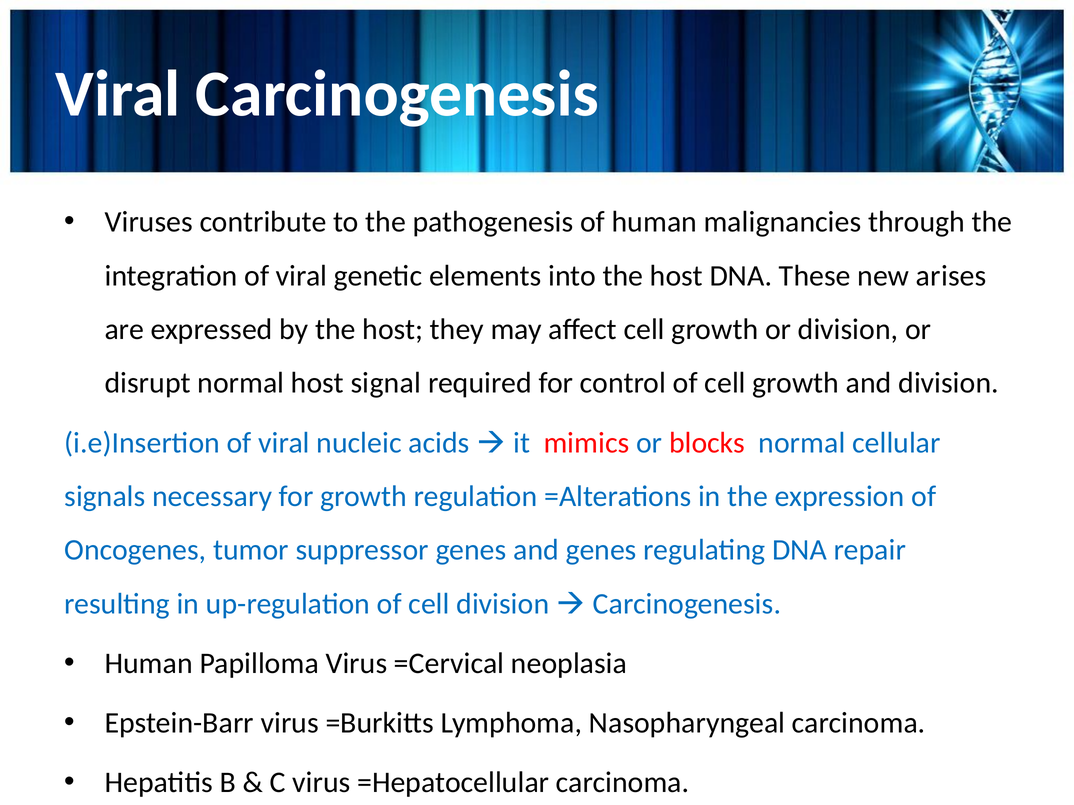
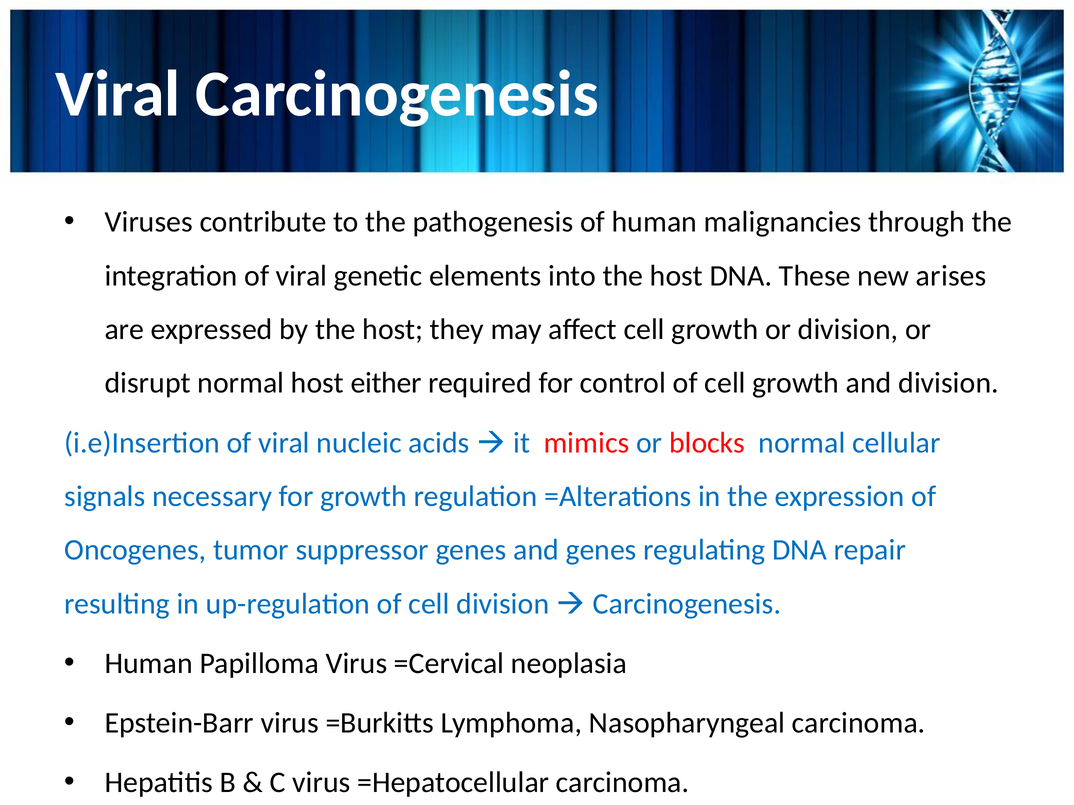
signal: signal -> either
